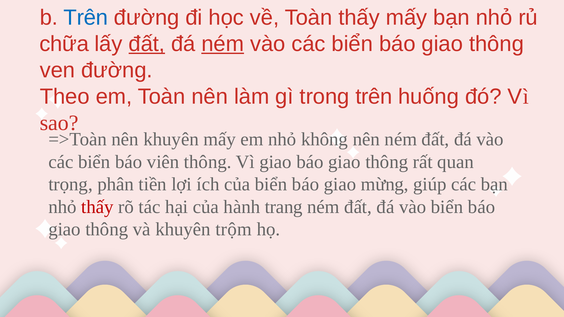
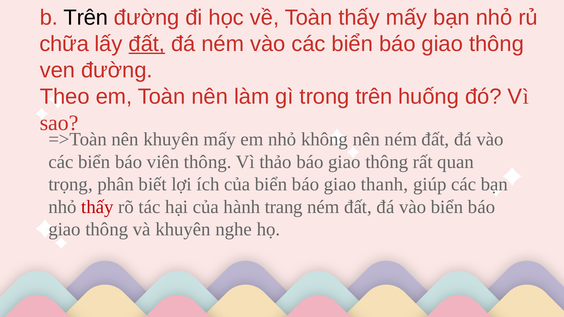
Trên at (86, 18) colour: blue -> black
ném at (223, 44) underline: present -> none
Vì giao: giao -> thảo
tiền: tiền -> biết
mừng: mừng -> thanh
trộm: trộm -> nghe
